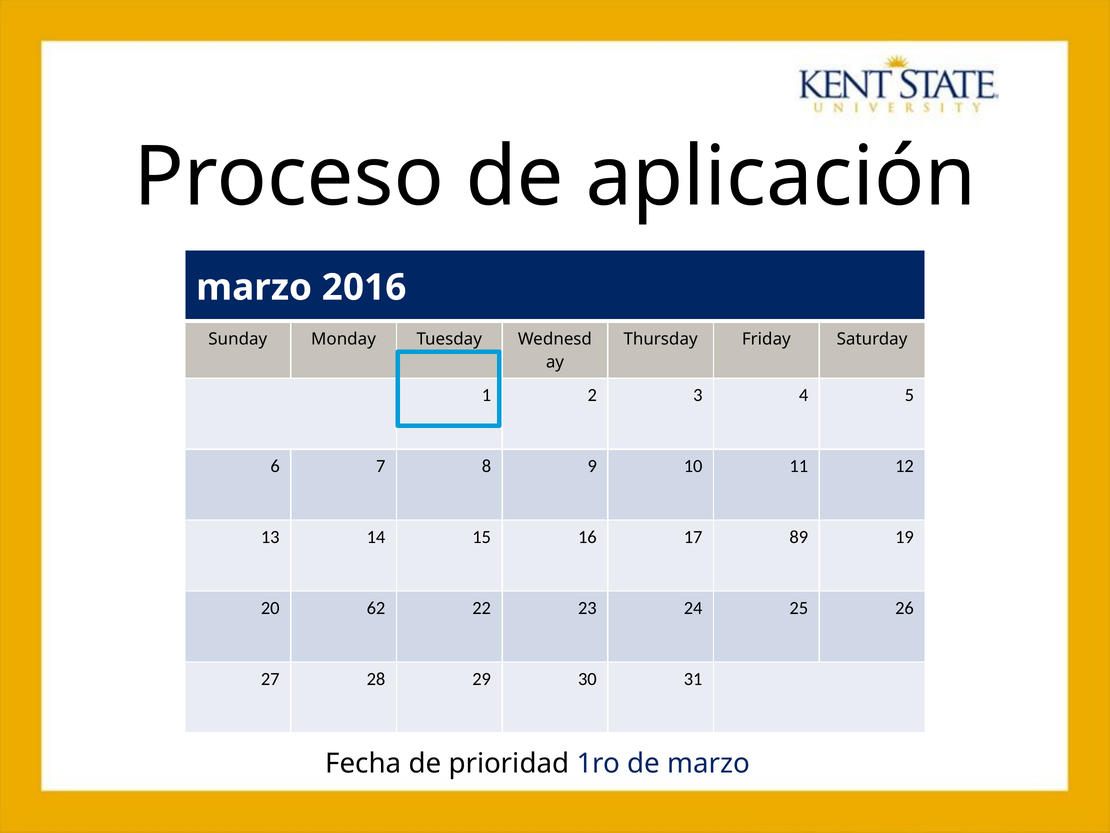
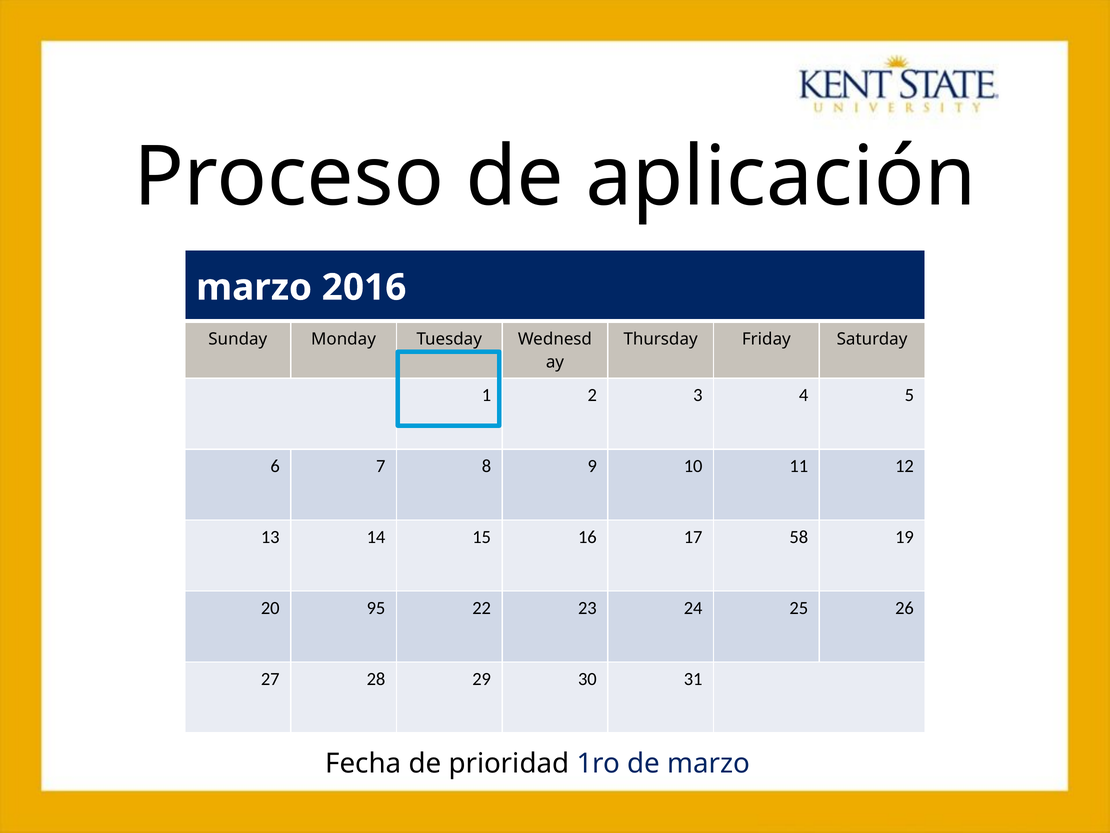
89: 89 -> 58
62: 62 -> 95
